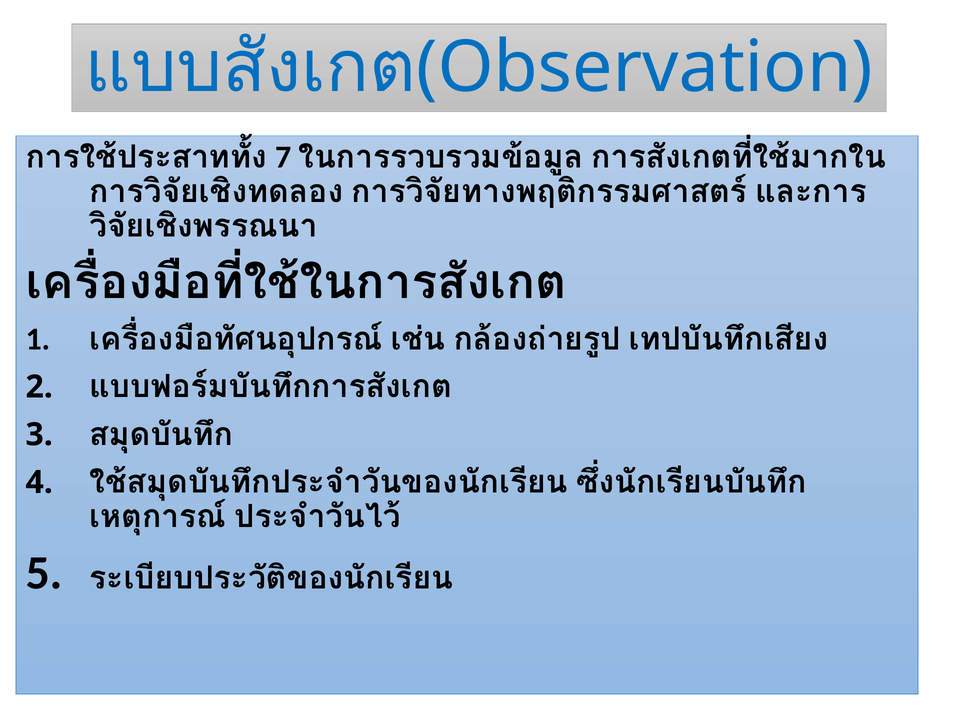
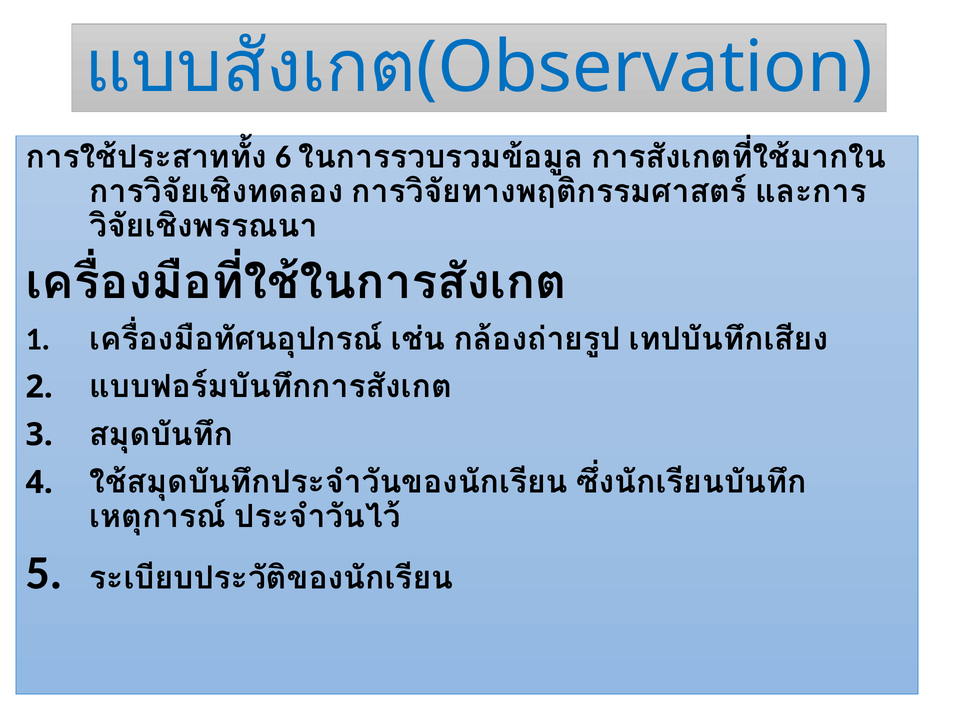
7: 7 -> 6
